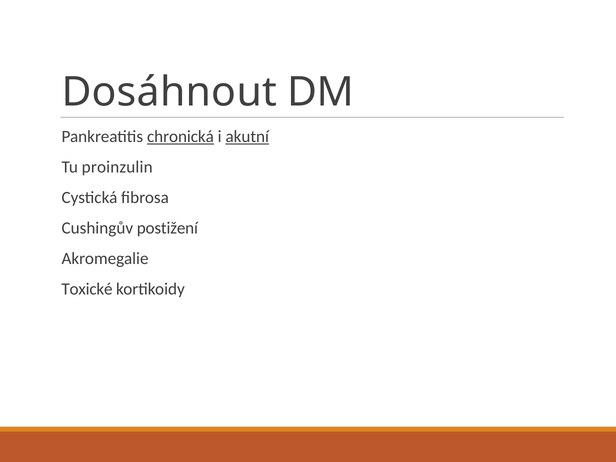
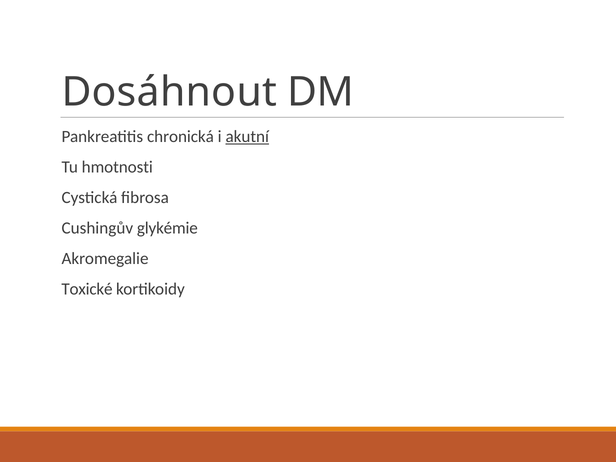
chronická underline: present -> none
proinzulin: proinzulin -> hmotnosti
postižení: postižení -> glykémie
